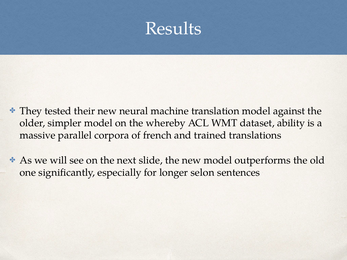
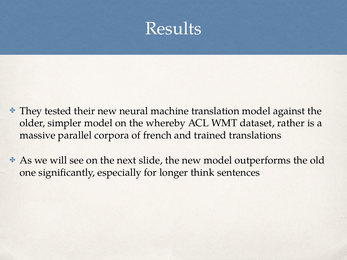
ability: ability -> rather
selon: selon -> think
